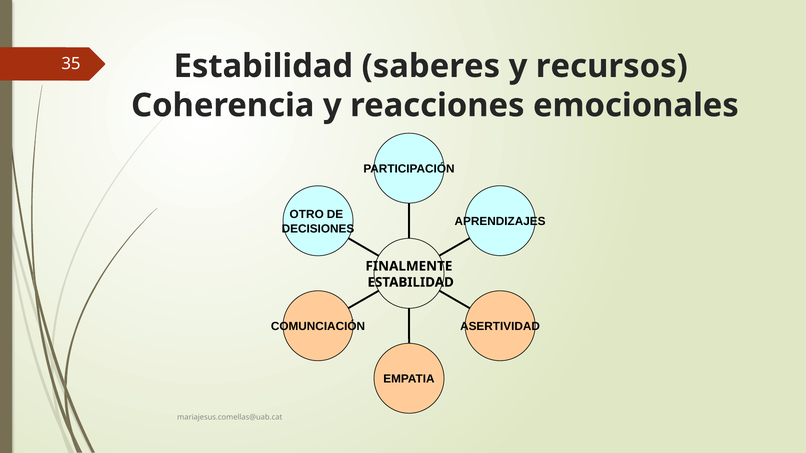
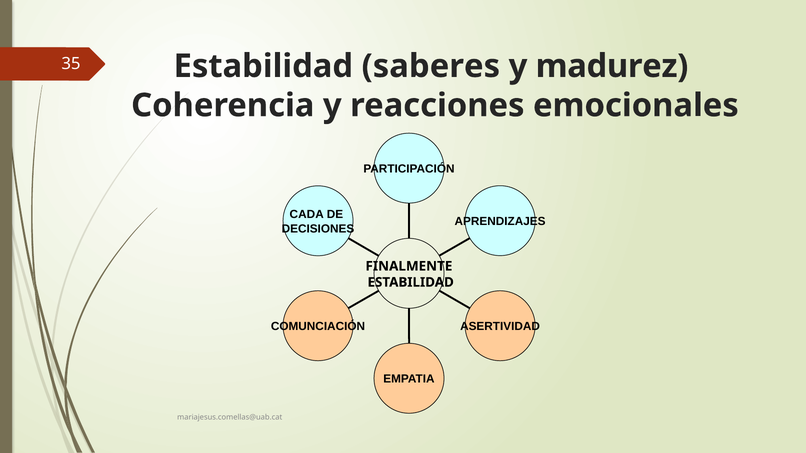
recursos: recursos -> madurez
OTRO: OTRO -> CADA
